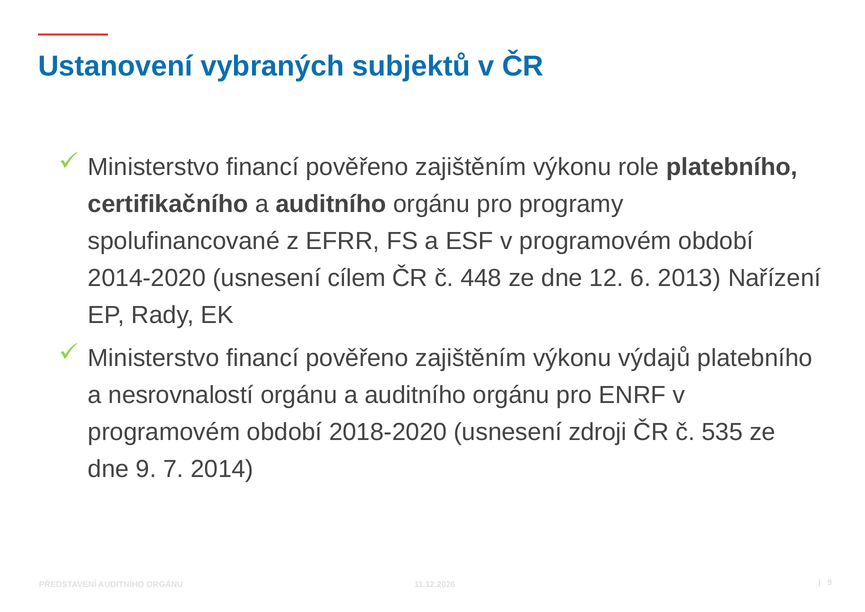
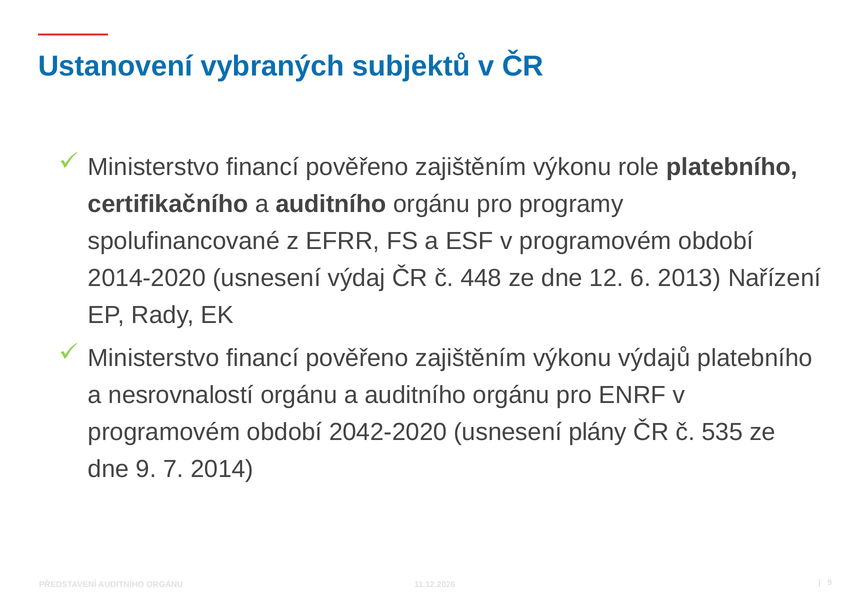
cílem: cílem -> výdaj
2018-2020: 2018-2020 -> 2042-2020
zdroji: zdroji -> plány
